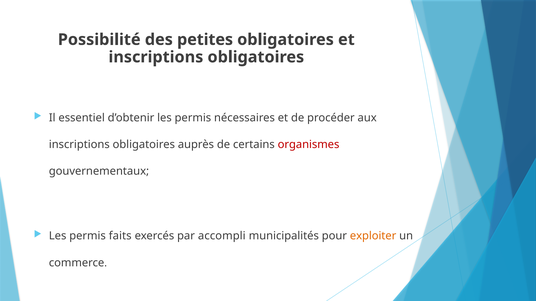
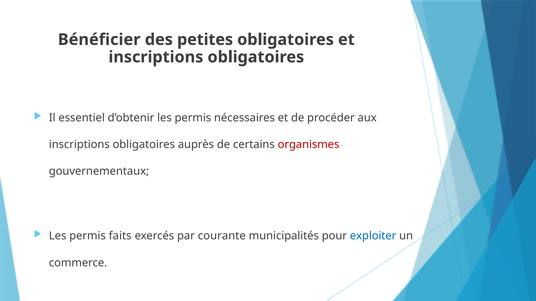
Possibilité: Possibilité -> Bénéficier
accompli: accompli -> courante
exploiter colour: orange -> blue
